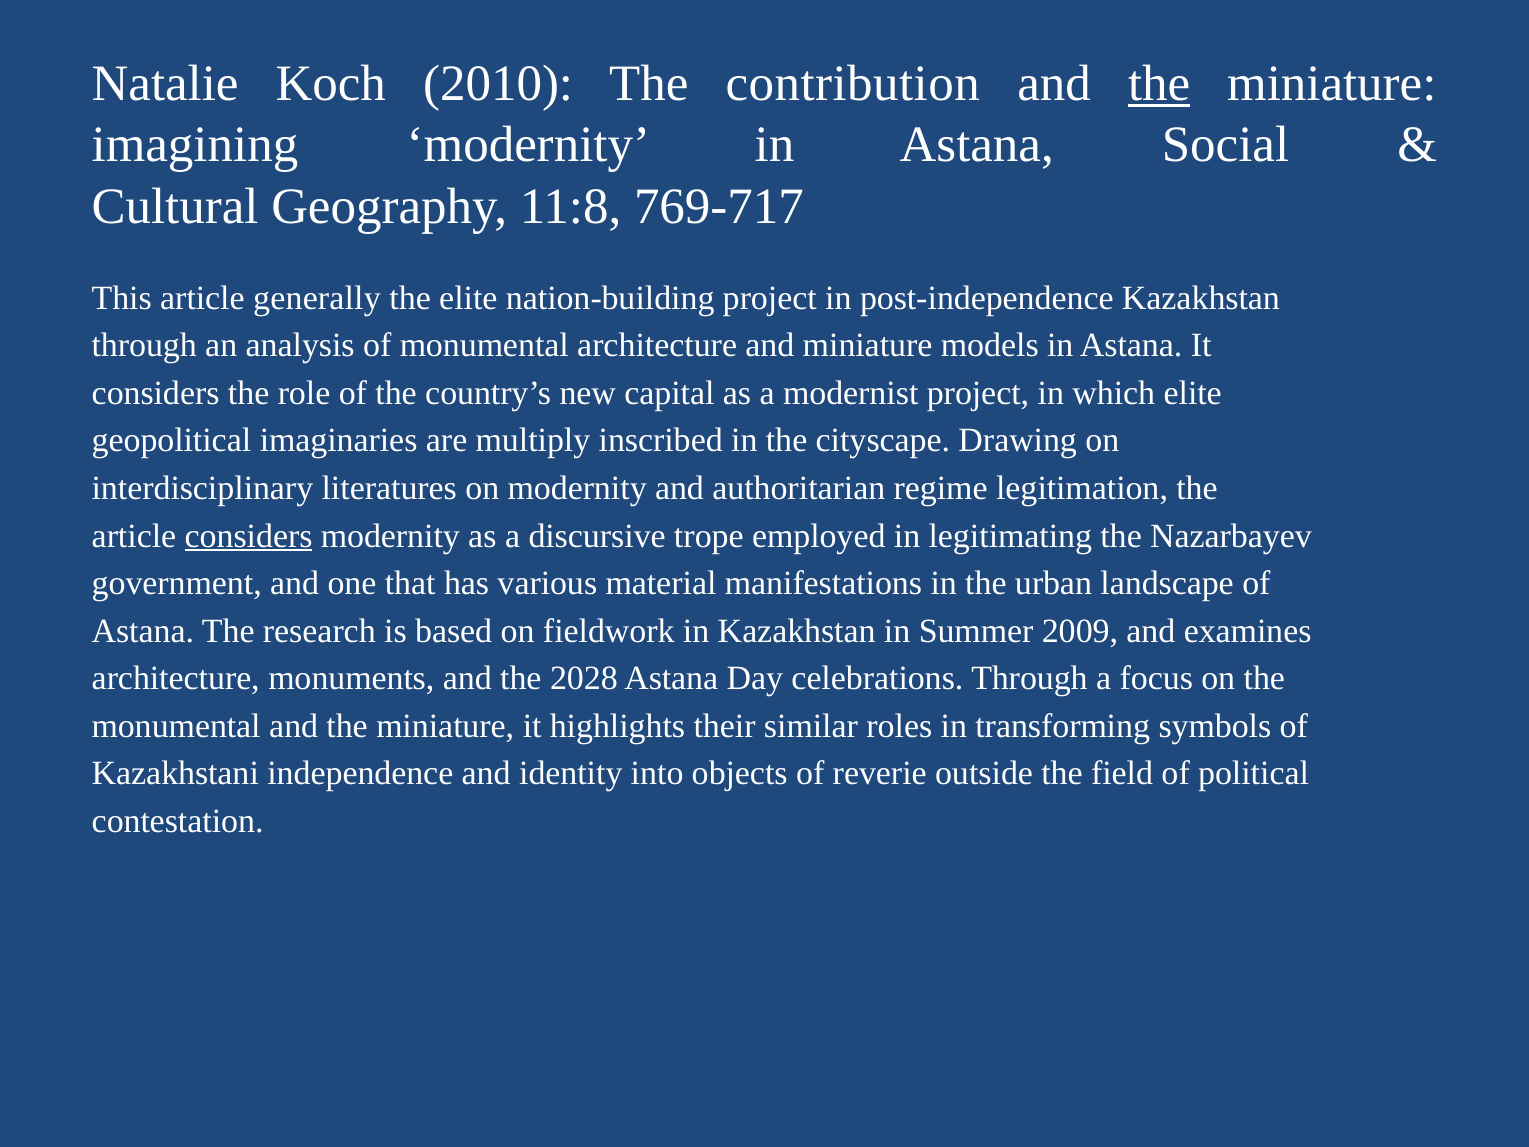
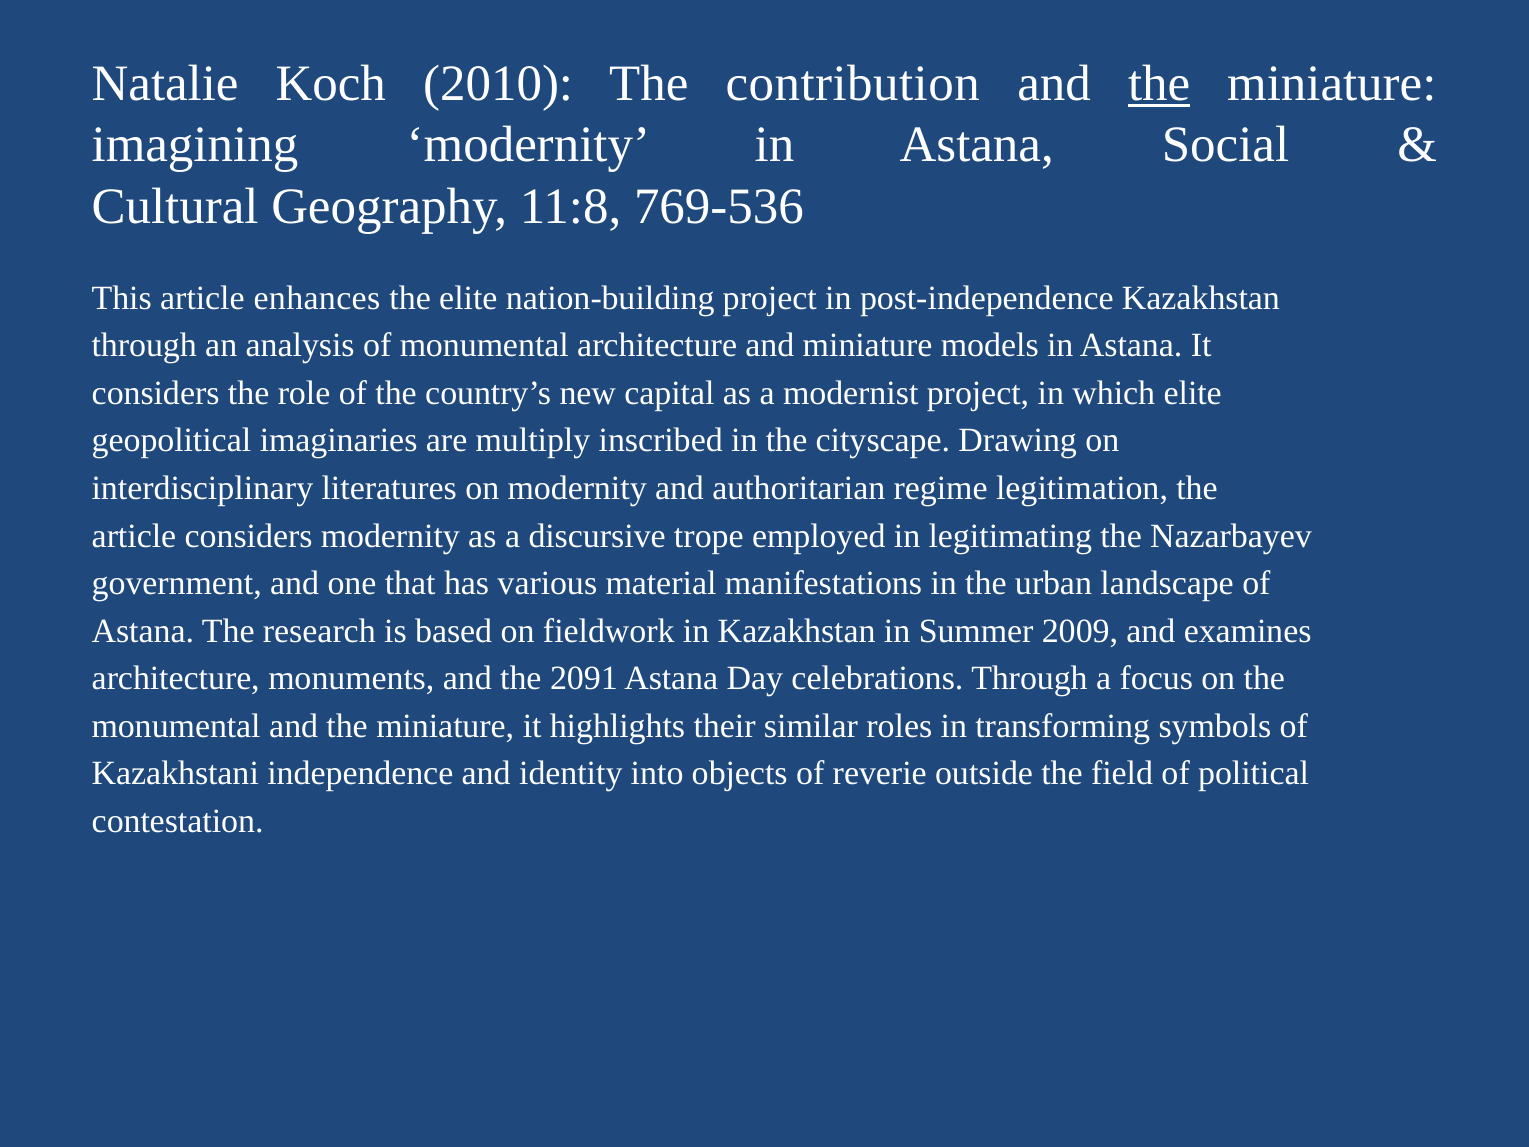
769-717: 769-717 -> 769-536
generally: generally -> enhances
considers at (249, 536) underline: present -> none
2028: 2028 -> 2091
